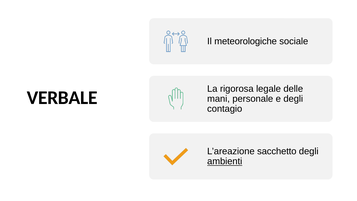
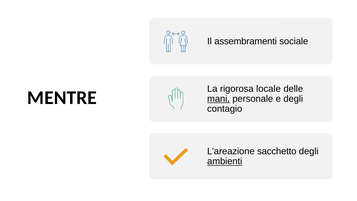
meteorologiche: meteorologiche -> assembramenti
legale: legale -> locale
VERBALE: VERBALE -> MENTRE
mani underline: none -> present
